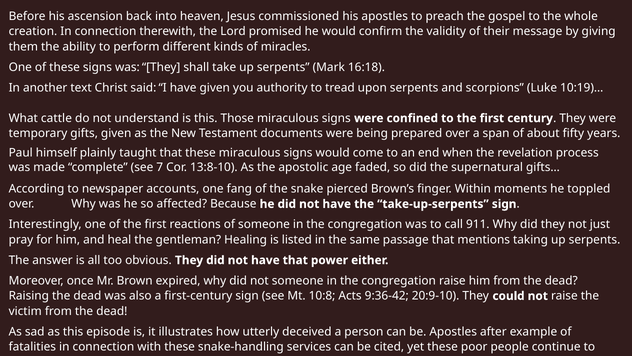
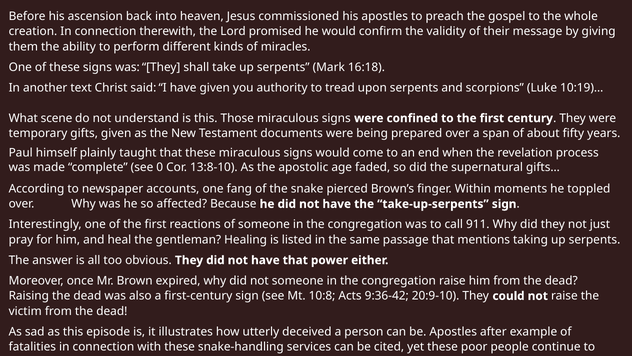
cattle: cattle -> scene
7: 7 -> 0
